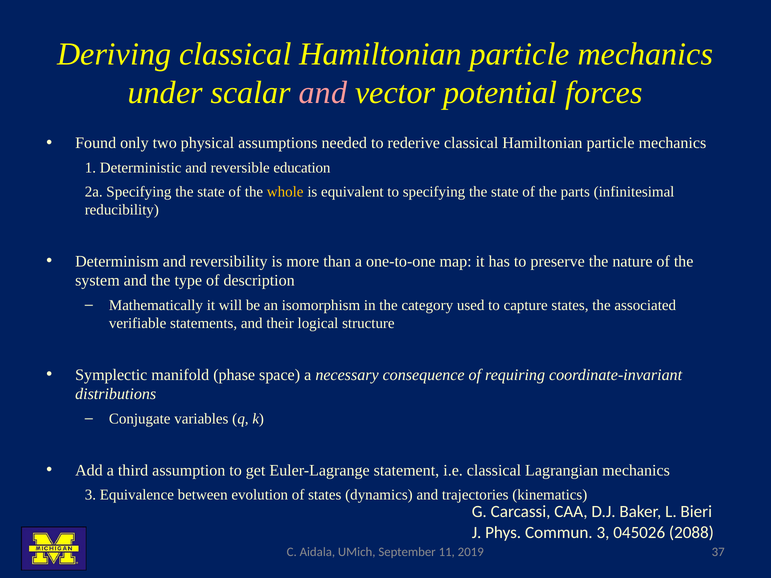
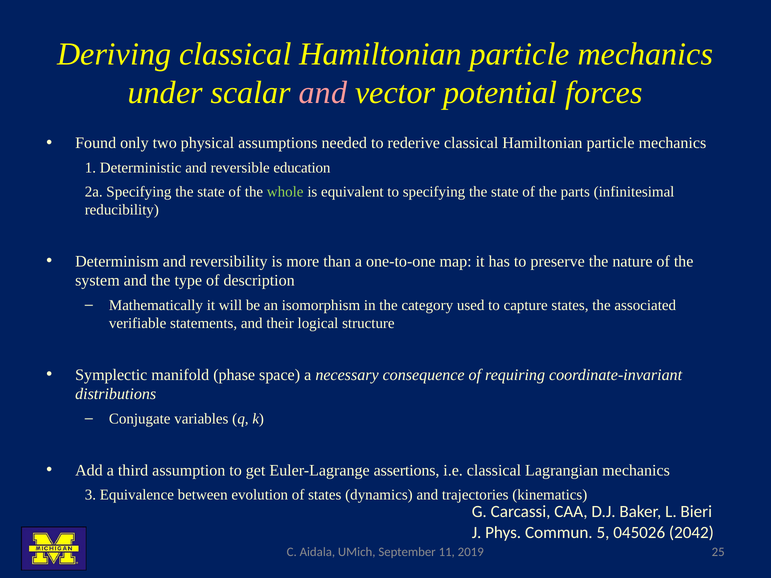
whole colour: yellow -> light green
statement: statement -> assertions
Commun 3: 3 -> 5
2088: 2088 -> 2042
37: 37 -> 25
